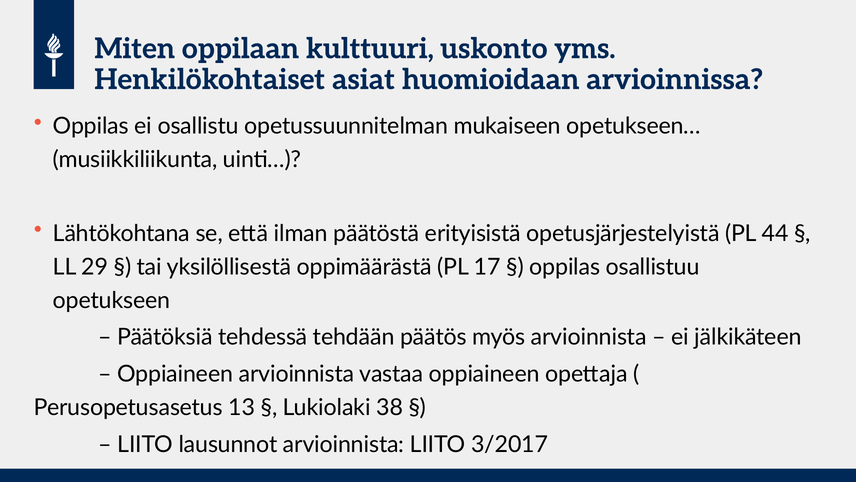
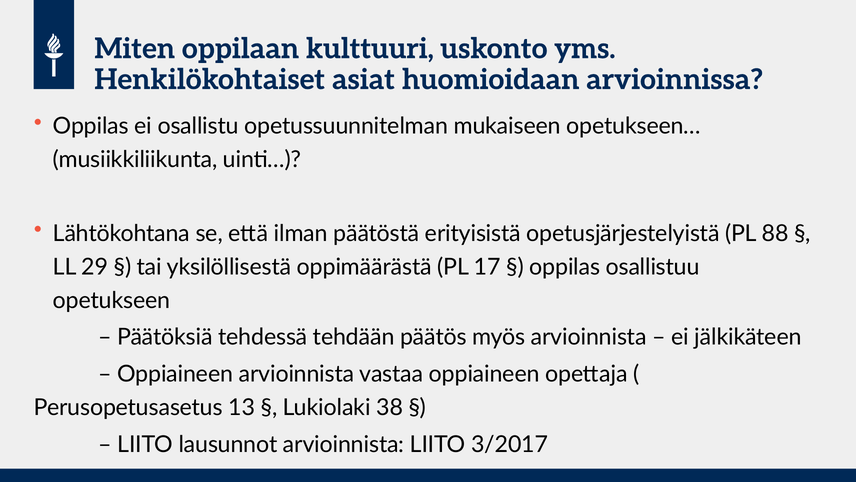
44: 44 -> 88
